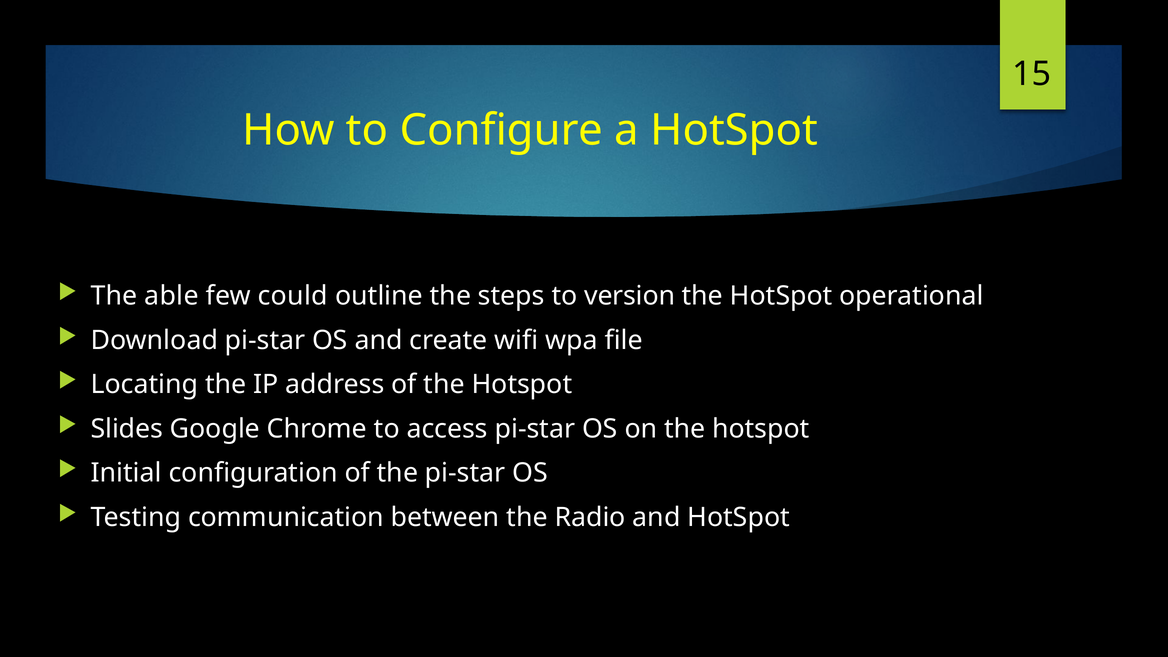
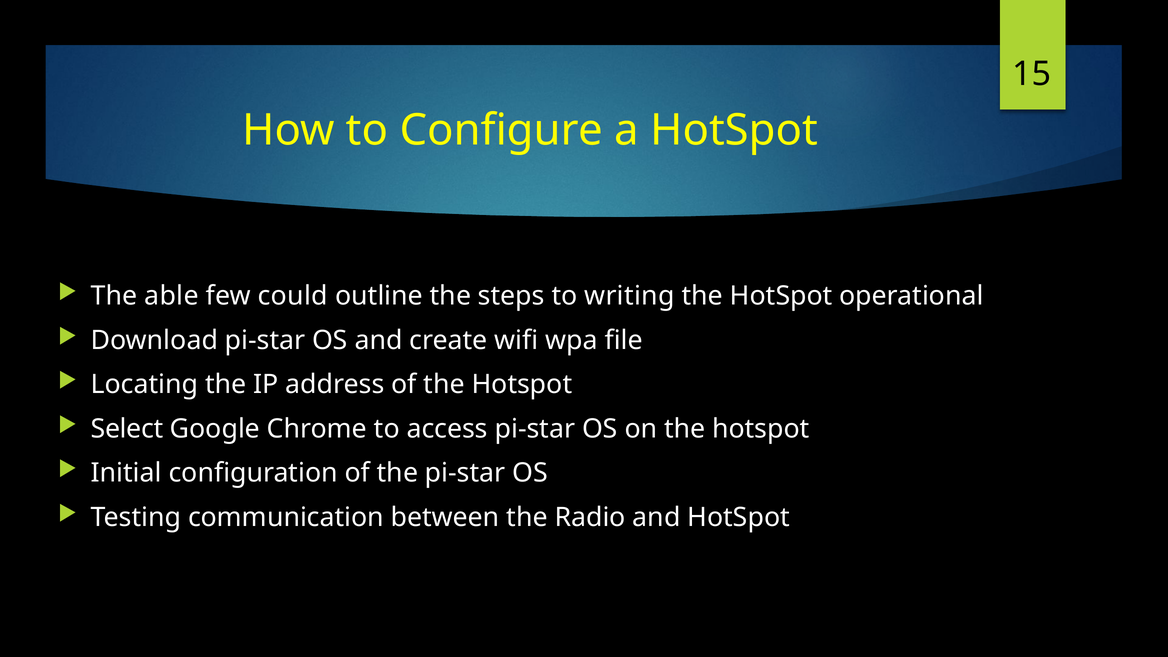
version: version -> writing
Slides: Slides -> Select
